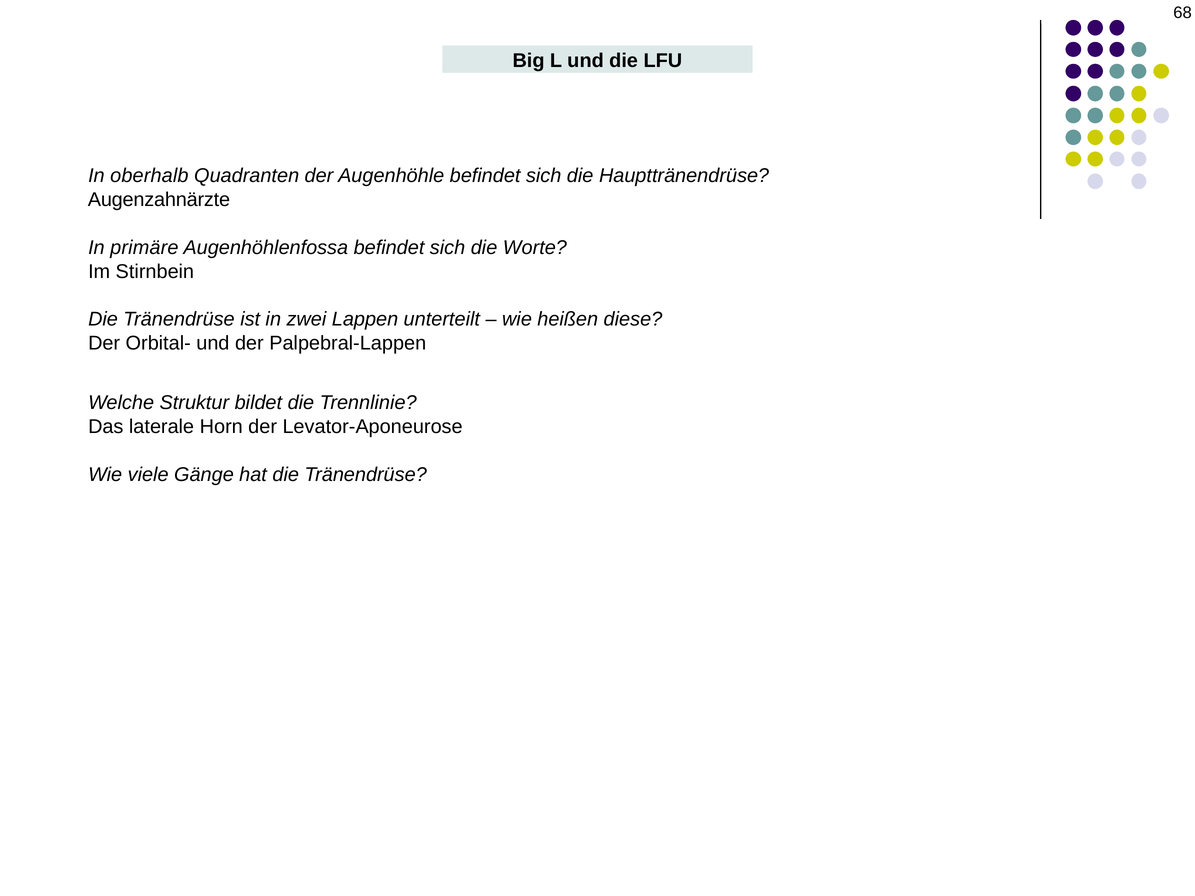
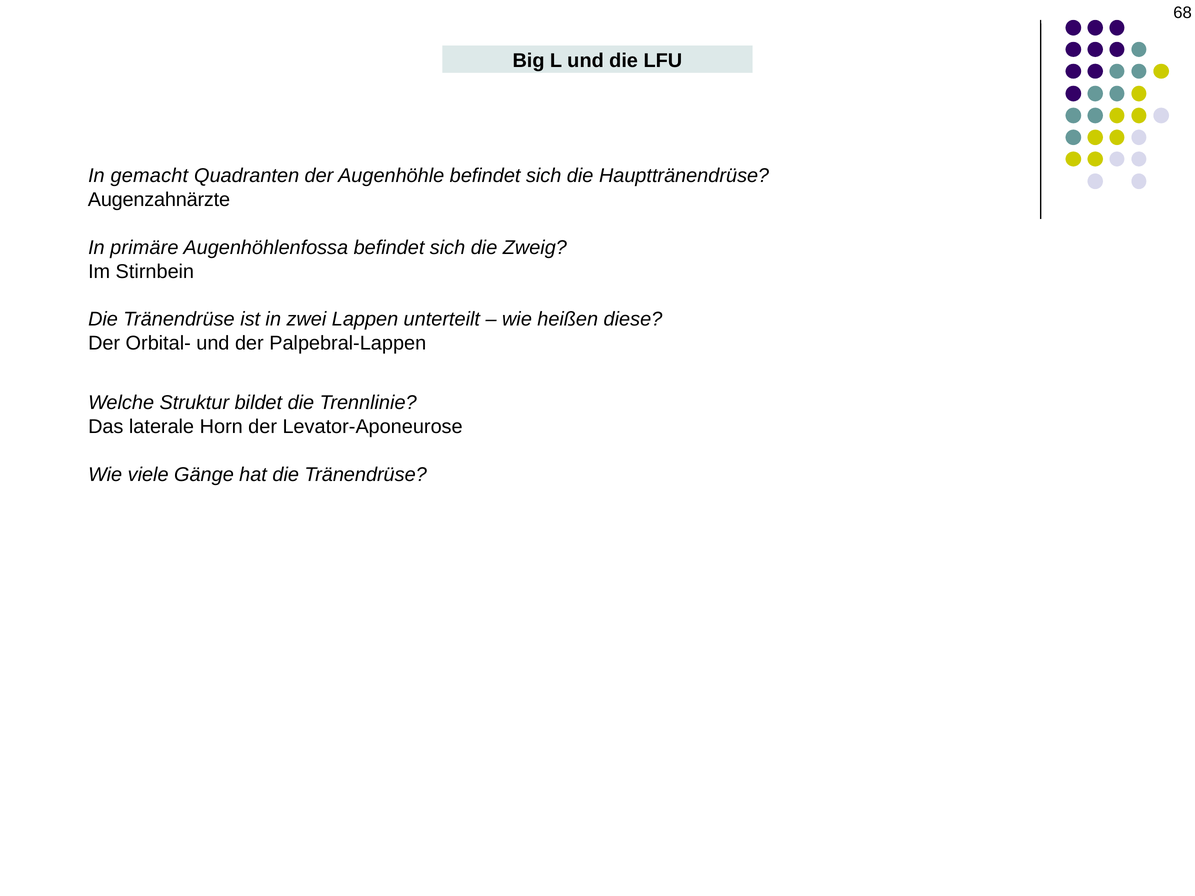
oberhalb: oberhalb -> gemacht
Worte: Worte -> Zweig
